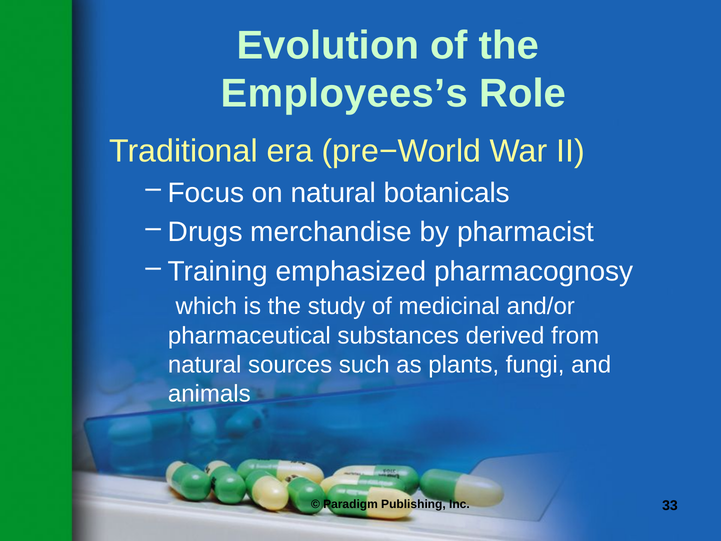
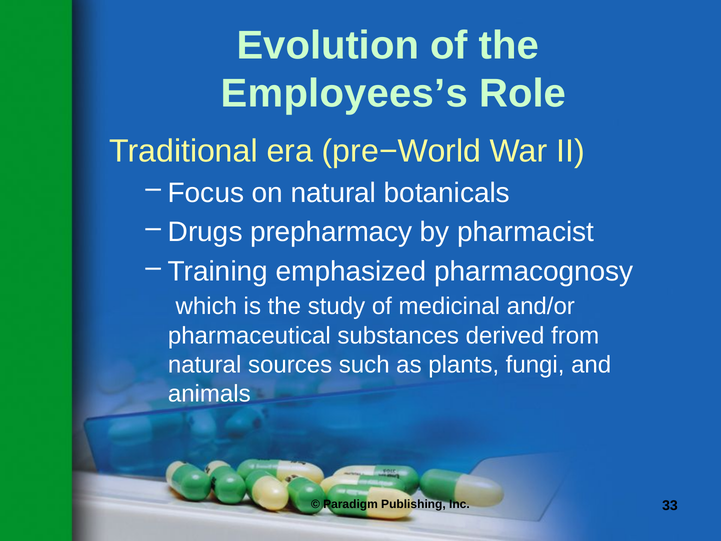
merchandise: merchandise -> prepharmacy
